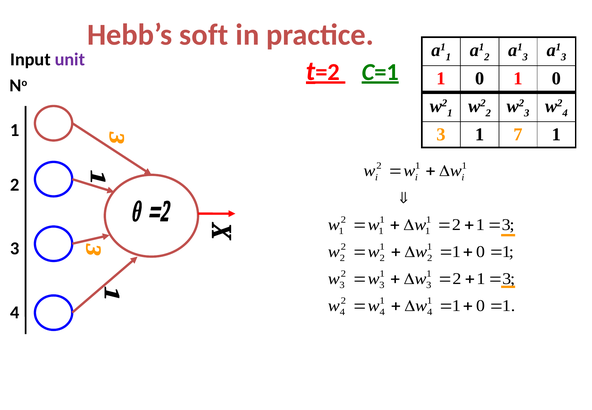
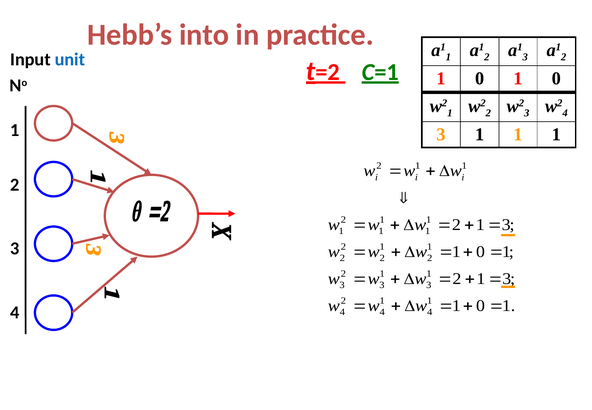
soft: soft -> into
3 at (564, 57): 3 -> 2
unit colour: purple -> blue
3 1 7: 7 -> 1
